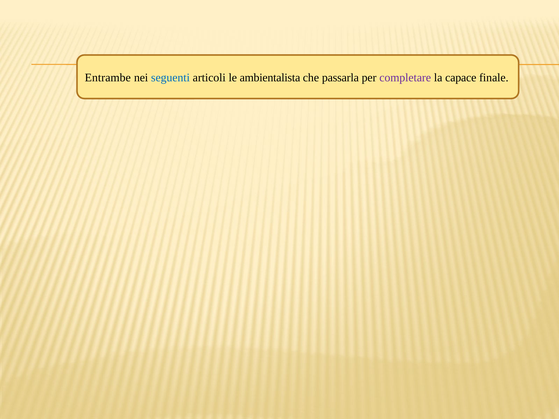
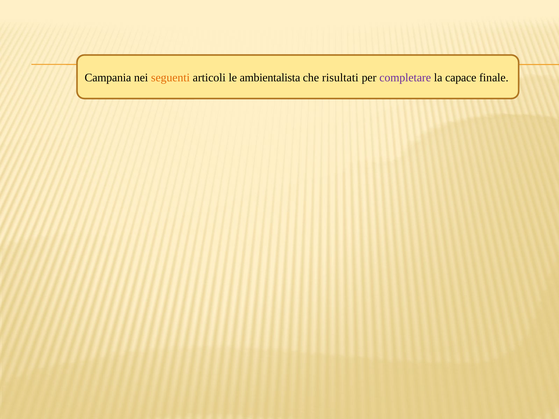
Entrambe: Entrambe -> Campania
seguenti colour: blue -> orange
passarla: passarla -> risultati
